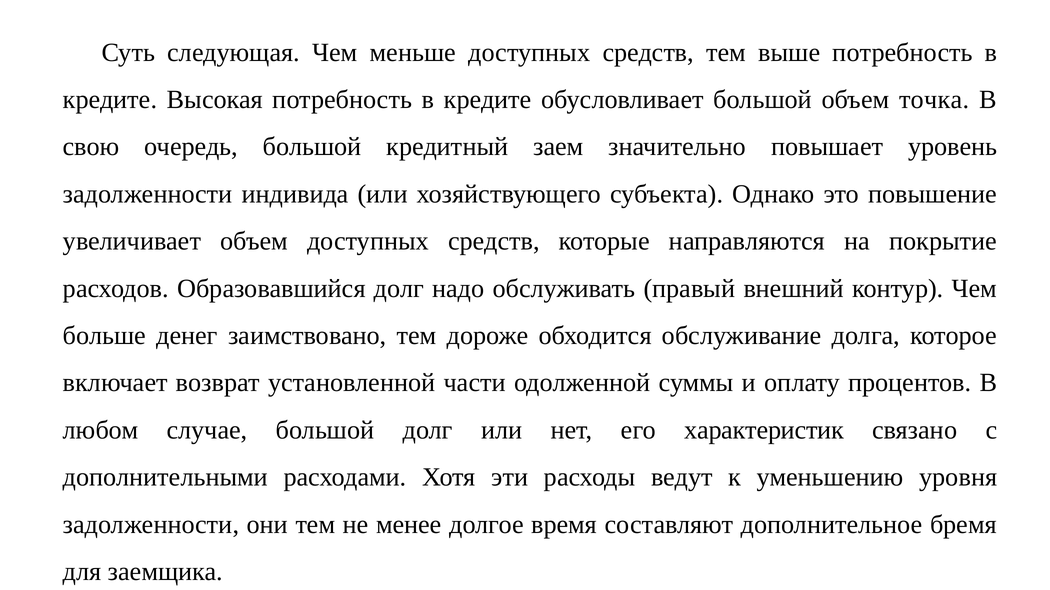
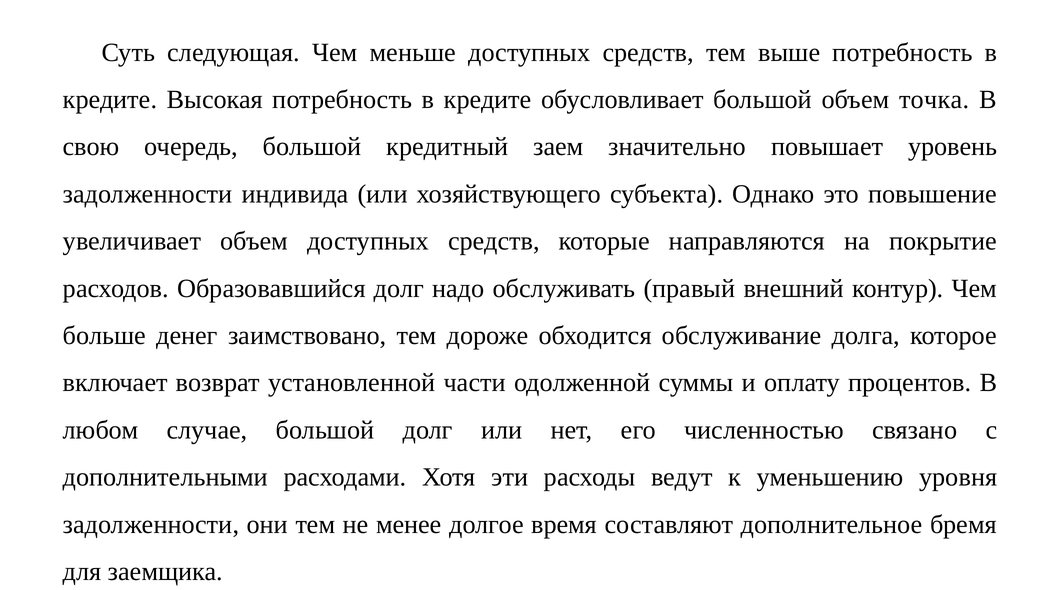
характеристик: характеристик -> численностью
